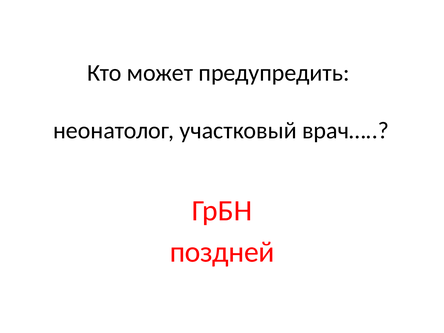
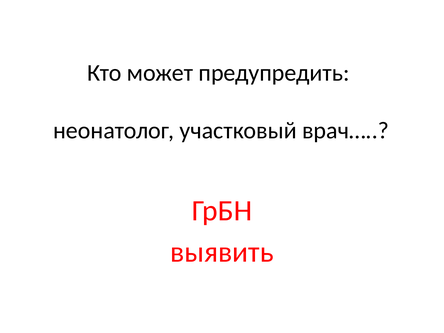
поздней: поздней -> выявить
